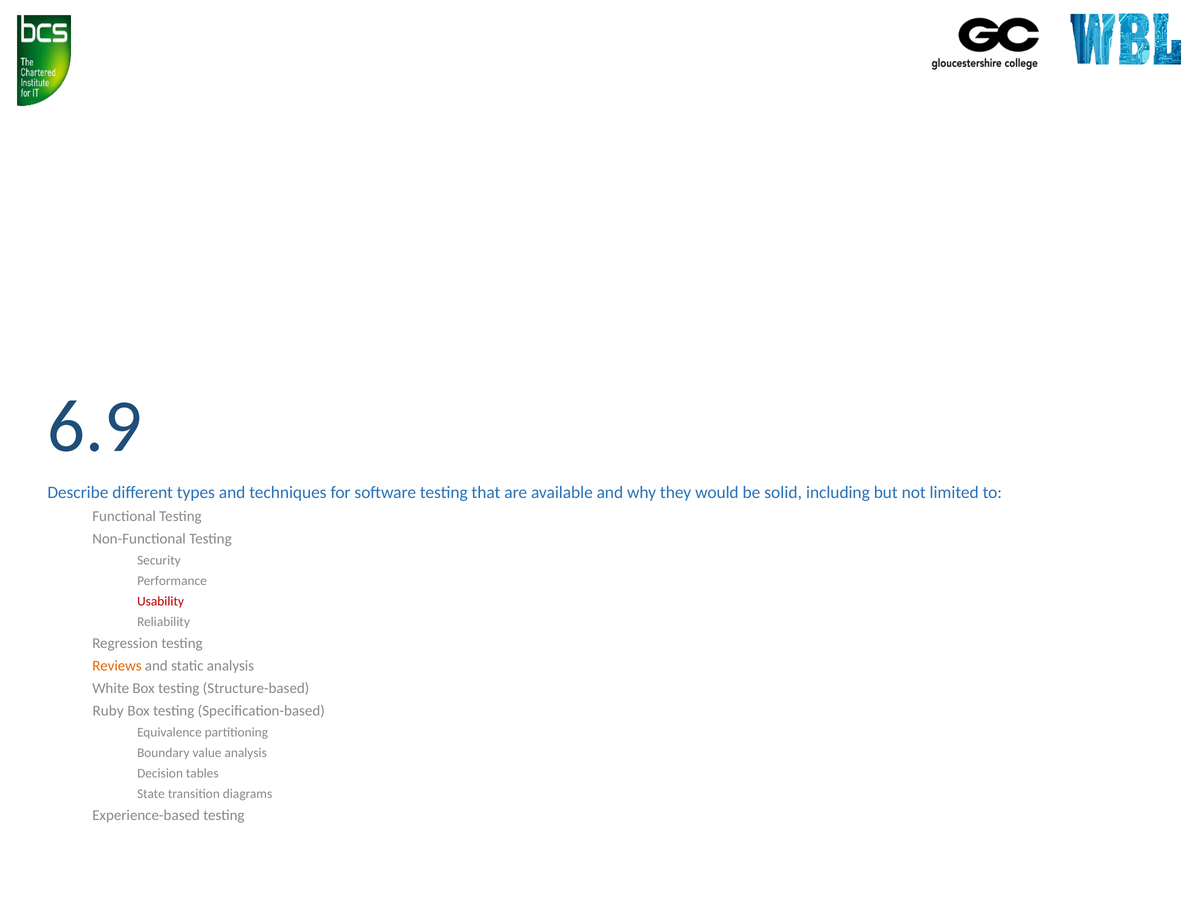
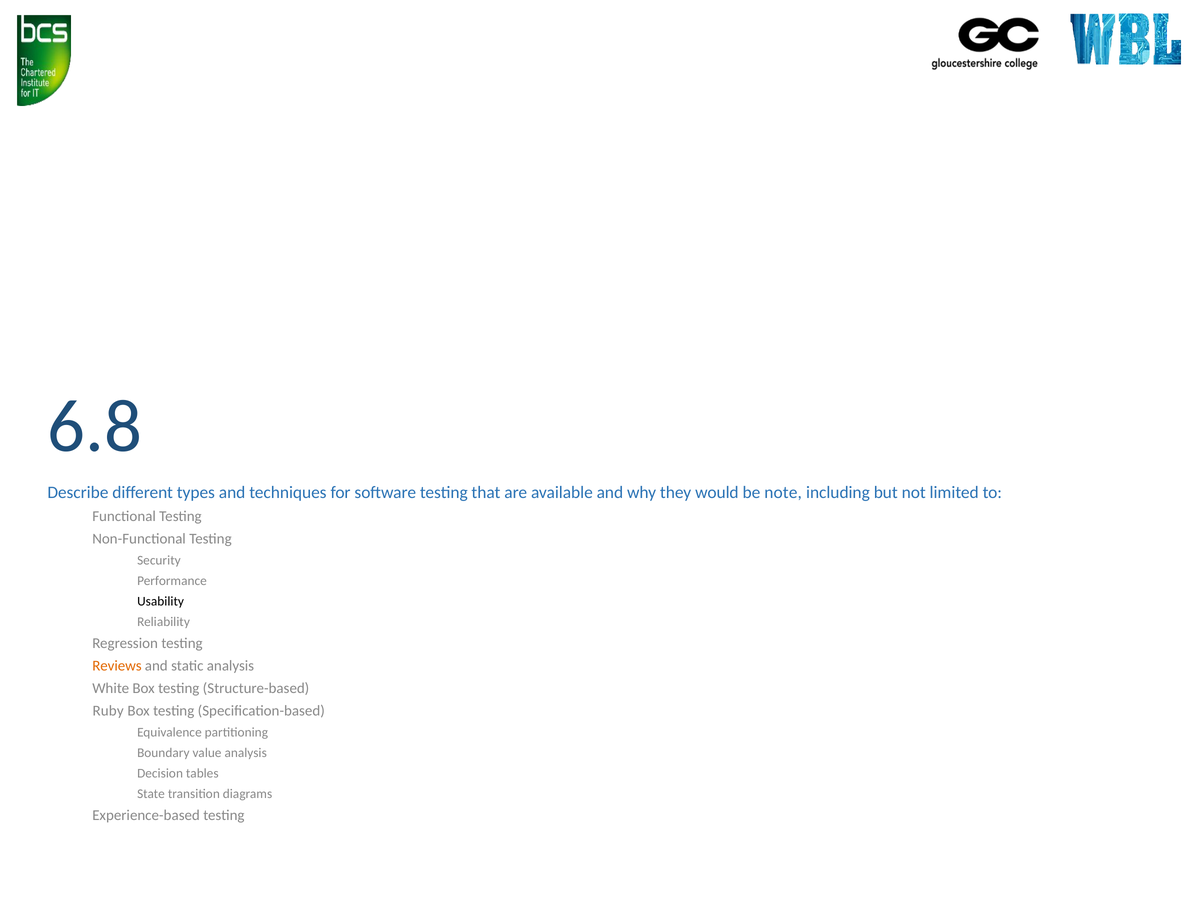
6.9: 6.9 -> 6.8
solid: solid -> note
Usability colour: red -> black
